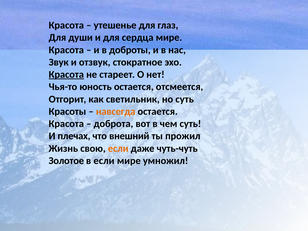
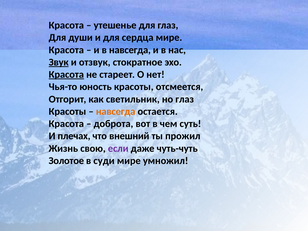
в доброты: доброты -> навсегда
Звук underline: none -> present
юность остается: остается -> красоты
но суть: суть -> глаз
если at (118, 148) colour: orange -> purple
в если: если -> суди
